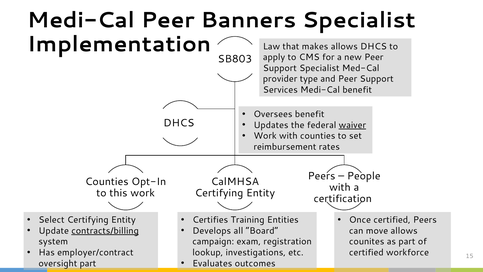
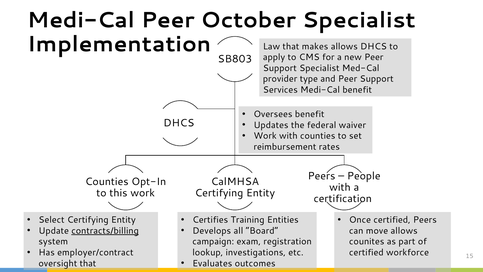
Banners: Banners -> October
waiver underline: present -> none
oversight part: part -> that
